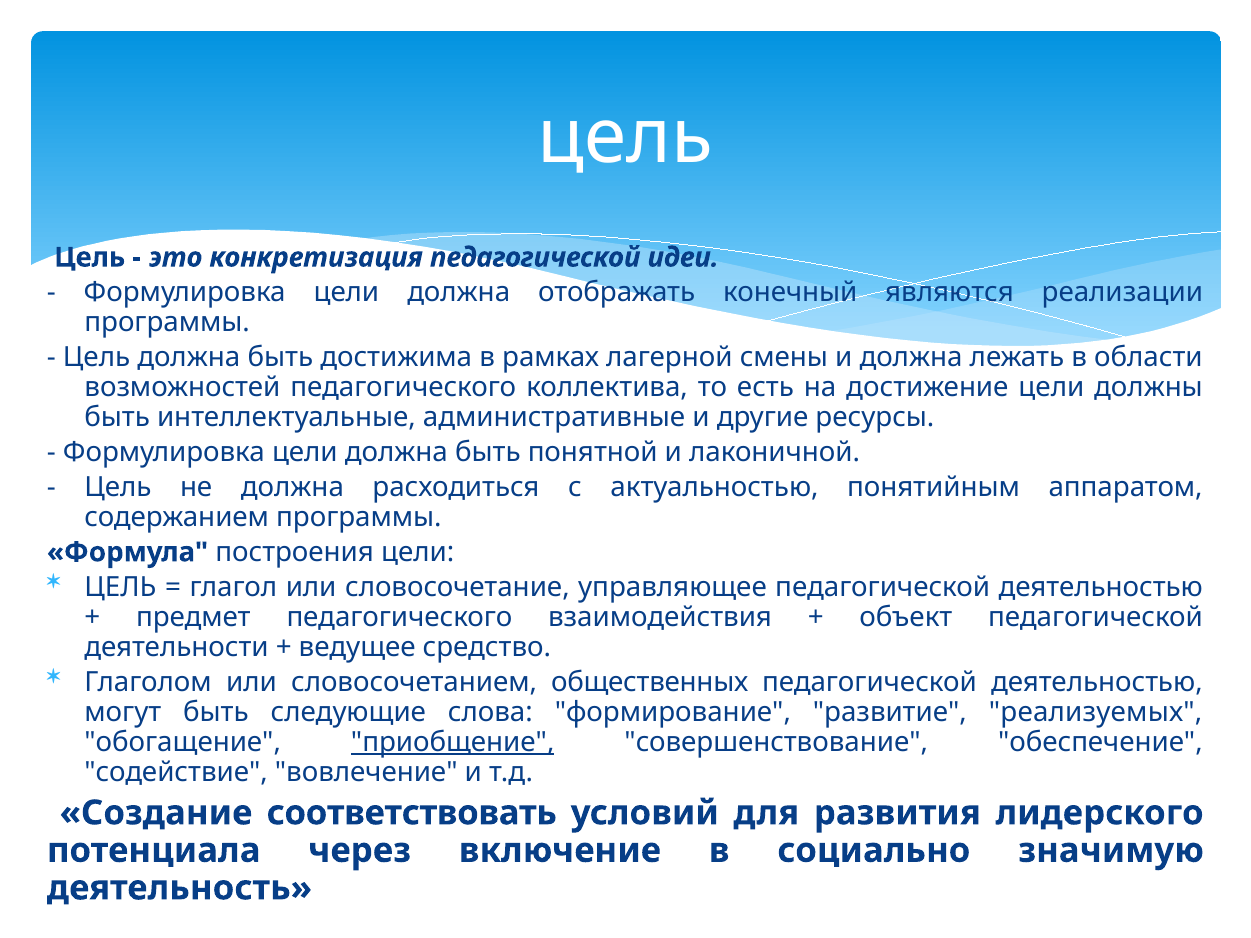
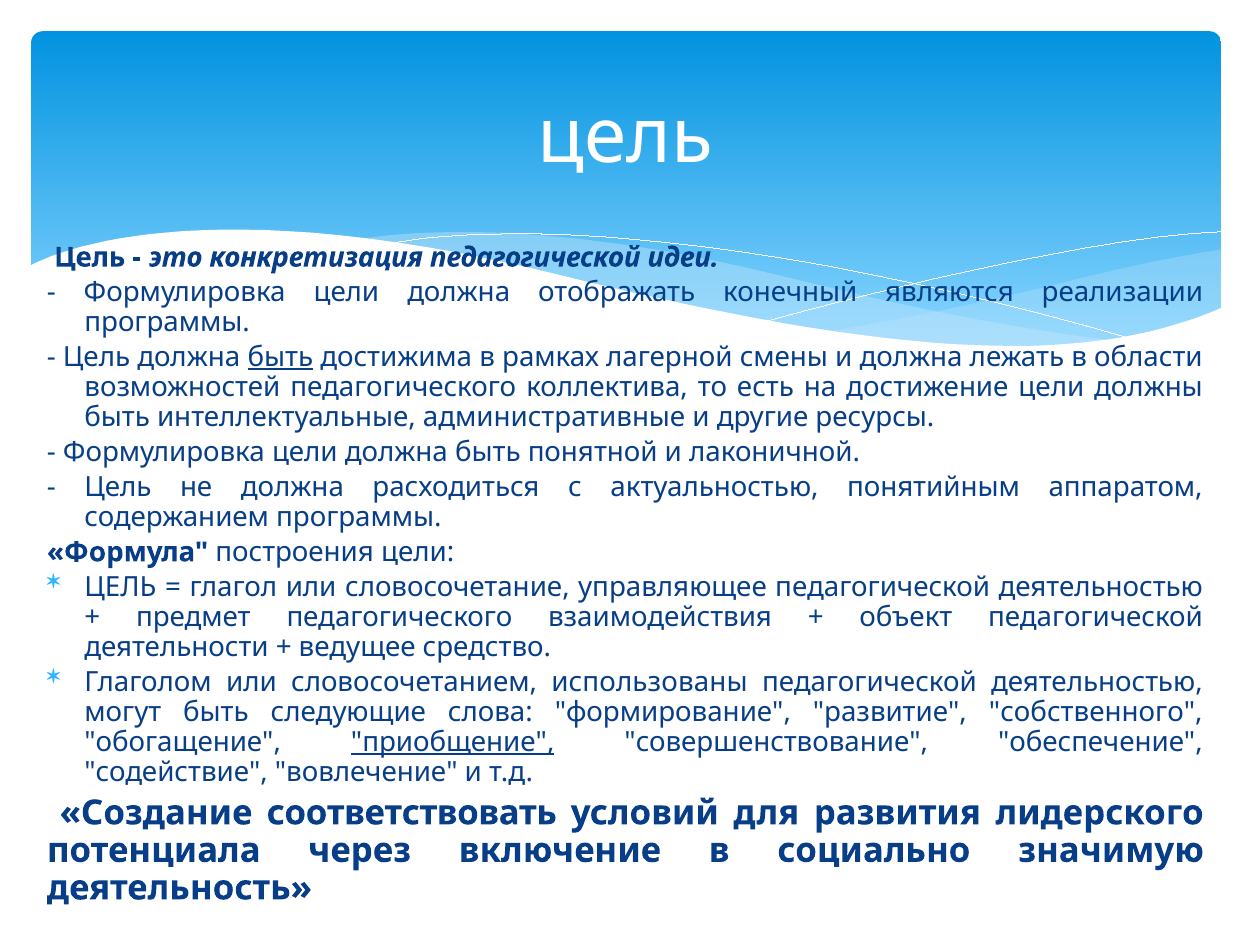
быть at (280, 357) underline: none -> present
общественных: общественных -> использованы
реализуемых: реализуемых -> собственного
